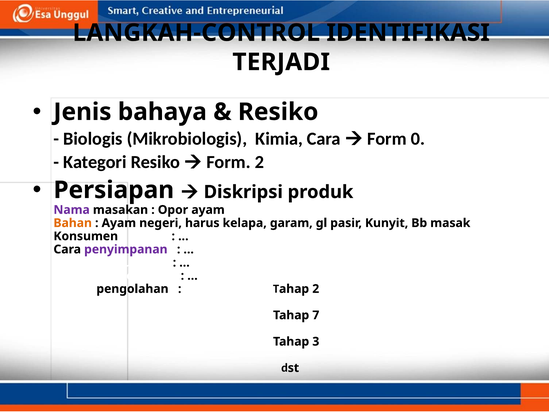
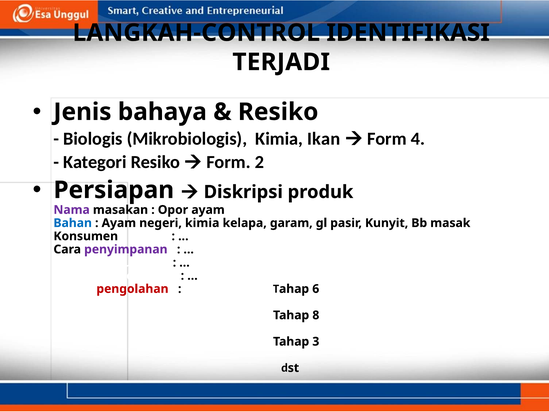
Kimia Cara: Cara -> Ikan
0: 0 -> 4
Bahan colour: orange -> blue
negeri harus: harus -> kimia
pengolahan colour: black -> red
2 at (316, 289): 2 -> 6
7: 7 -> 8
